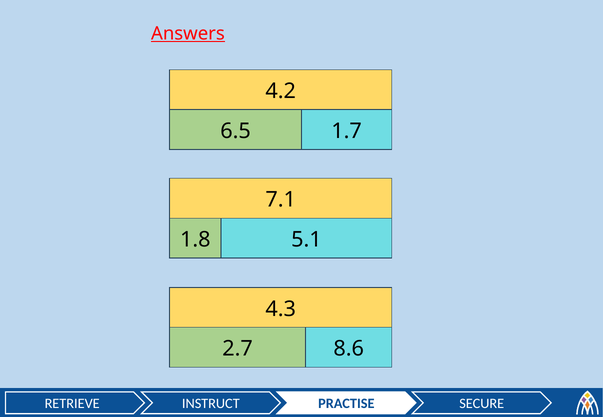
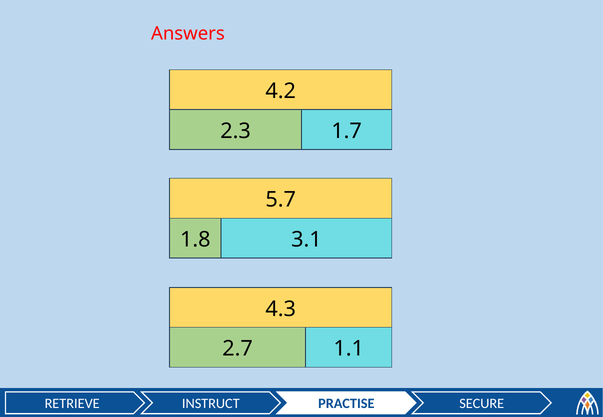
Answers underline: present -> none
6.5: 6.5 -> 2.3
7.1: 7.1 -> 5.7
5.1: 5.1 -> 3.1
8.6: 8.6 -> 1.1
